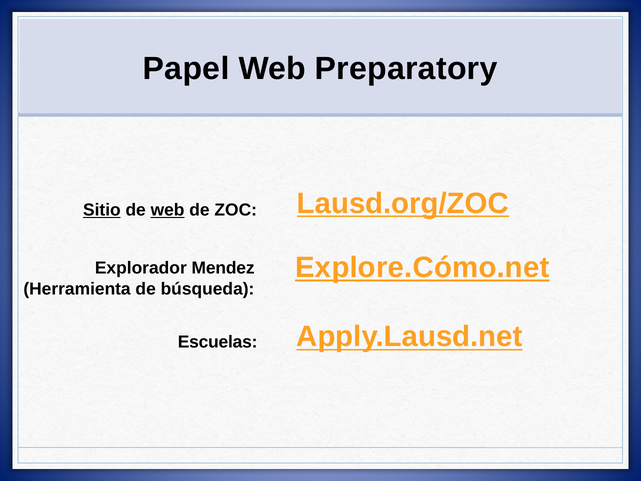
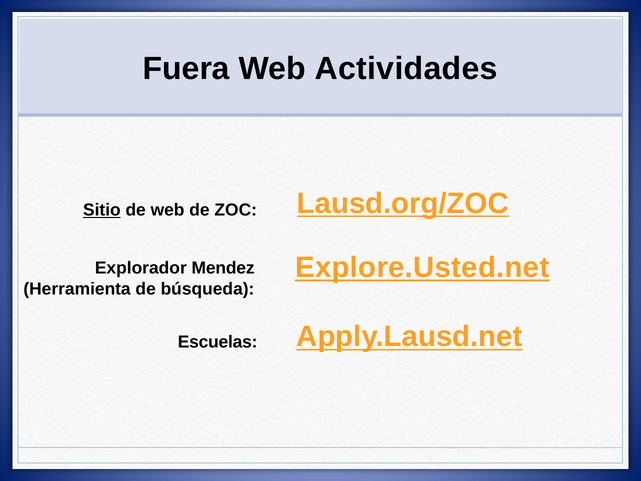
Papel: Papel -> Fuera
Preparatory: Preparatory -> Actividades
web at (168, 210) underline: present -> none
Explore.Cómo.net: Explore.Cómo.net -> Explore.Usted.net
